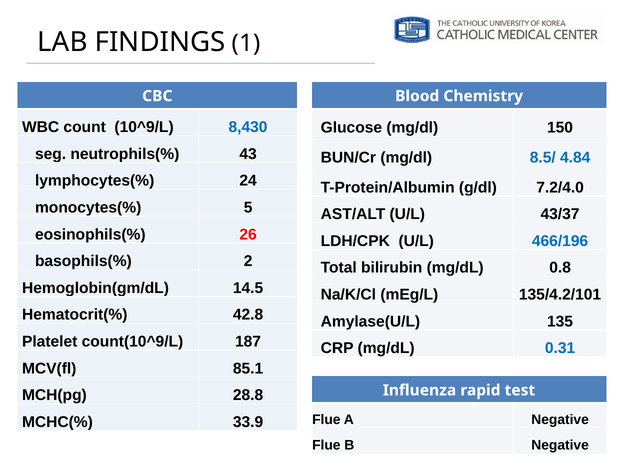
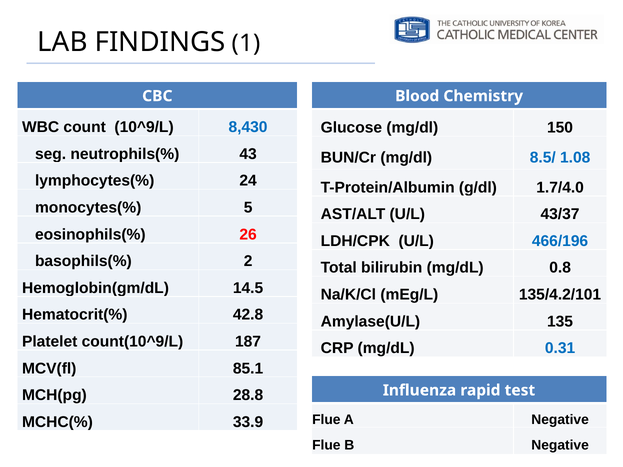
4.84: 4.84 -> 1.08
7.2/4.0: 7.2/4.0 -> 1.7/4.0
